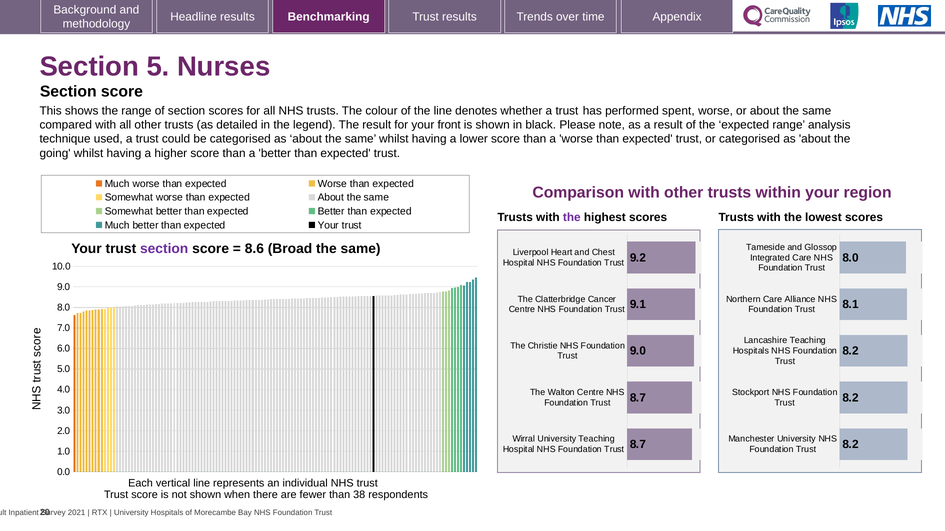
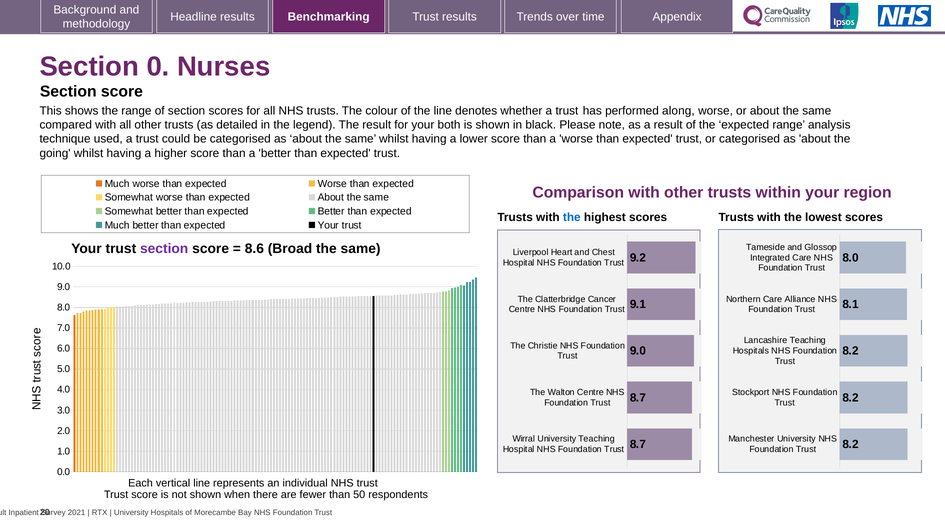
5: 5 -> 0
spent: spent -> along
front: front -> both
the at (572, 218) colour: purple -> blue
38: 38 -> 50
